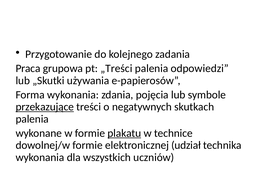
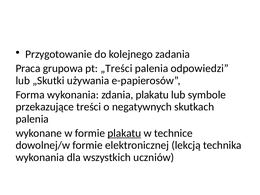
zdania pojęcia: pojęcia -> plakatu
przekazujące underline: present -> none
udział: udział -> lekcją
